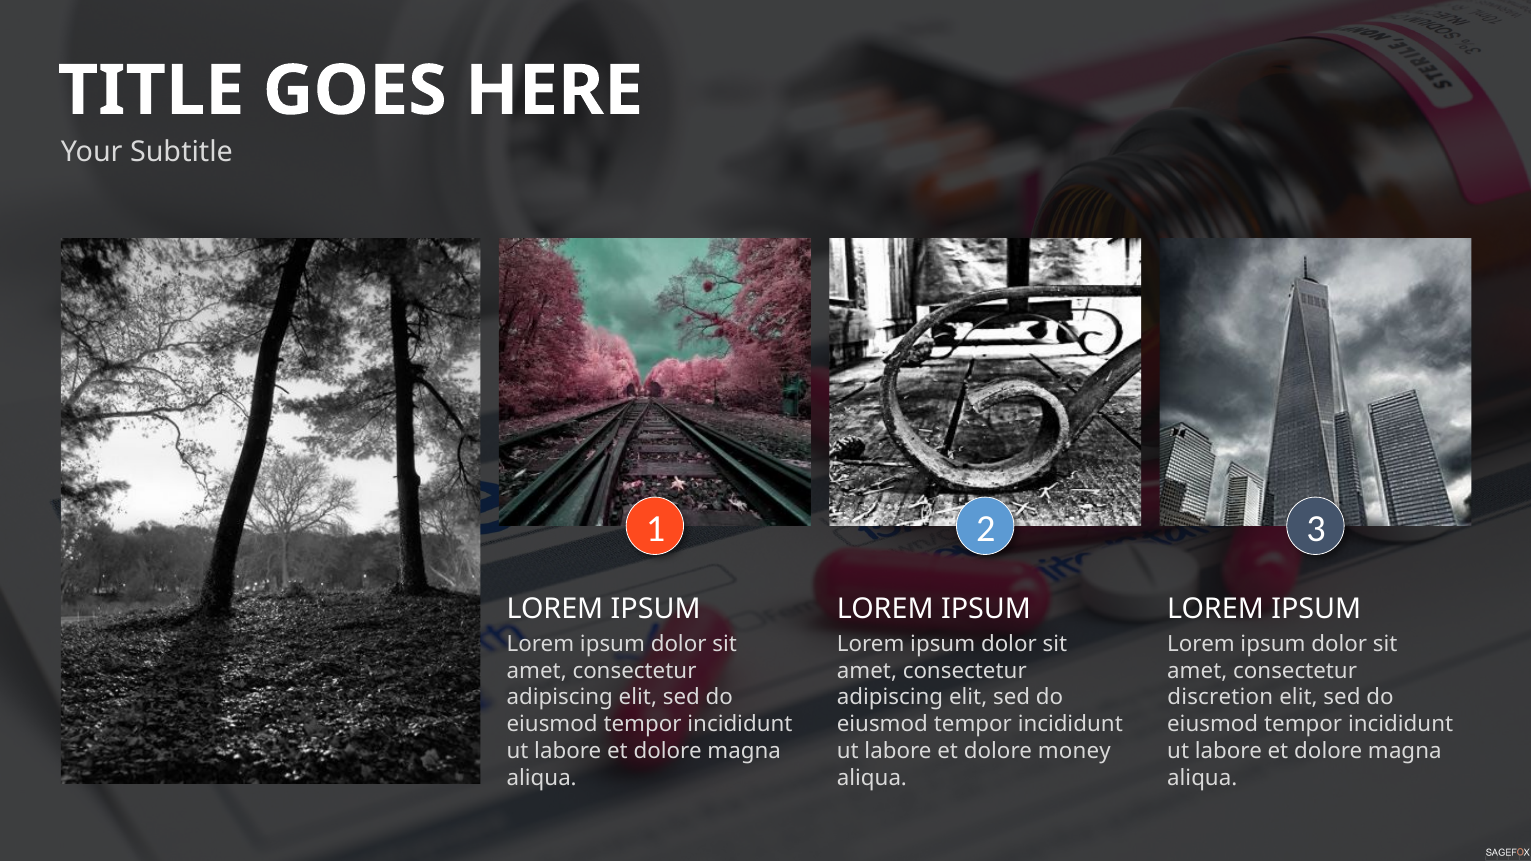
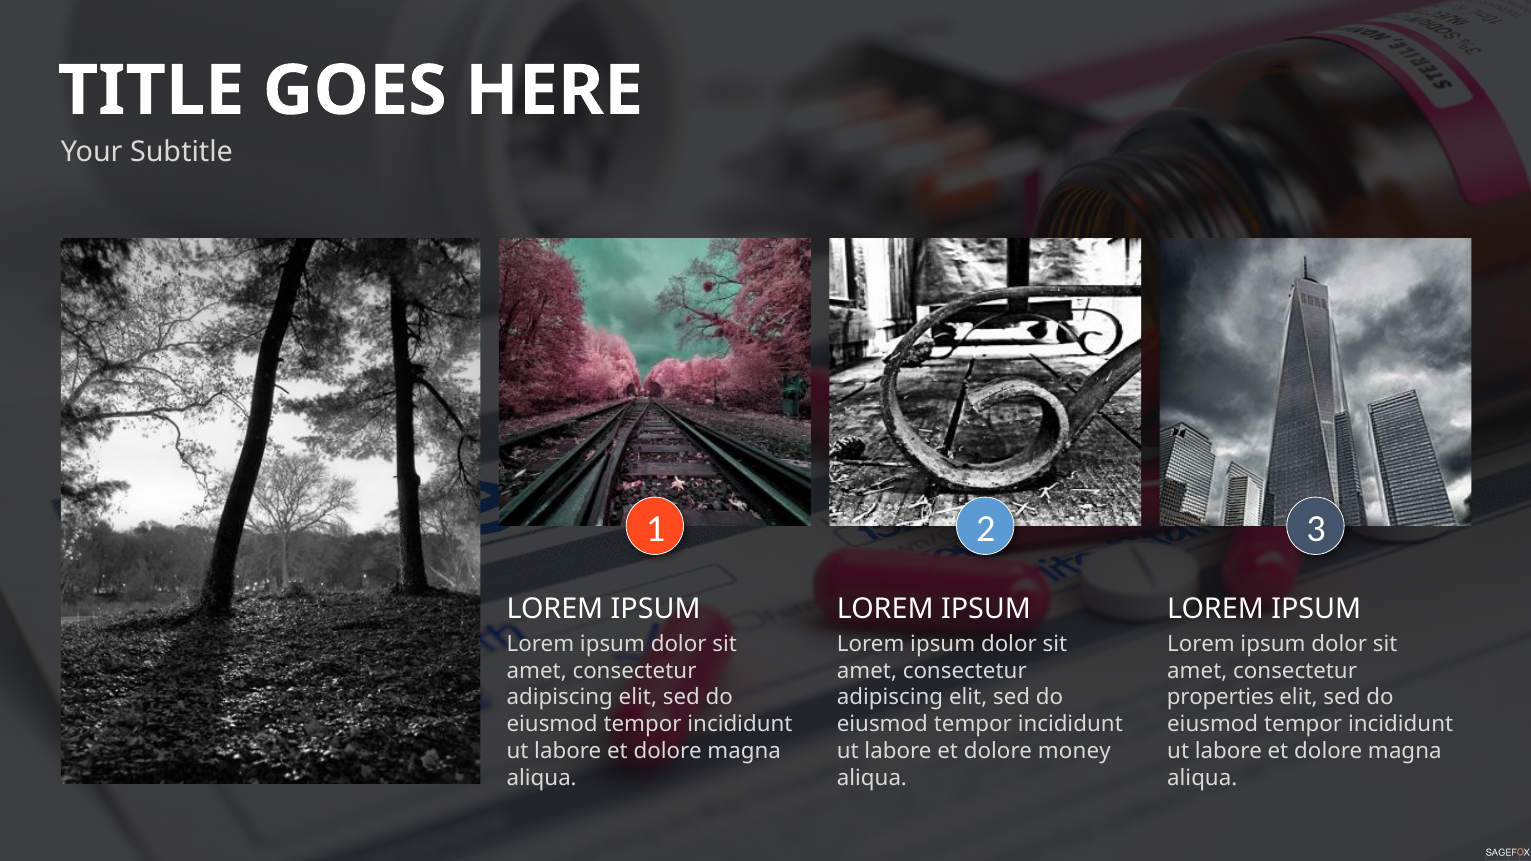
discretion: discretion -> properties
